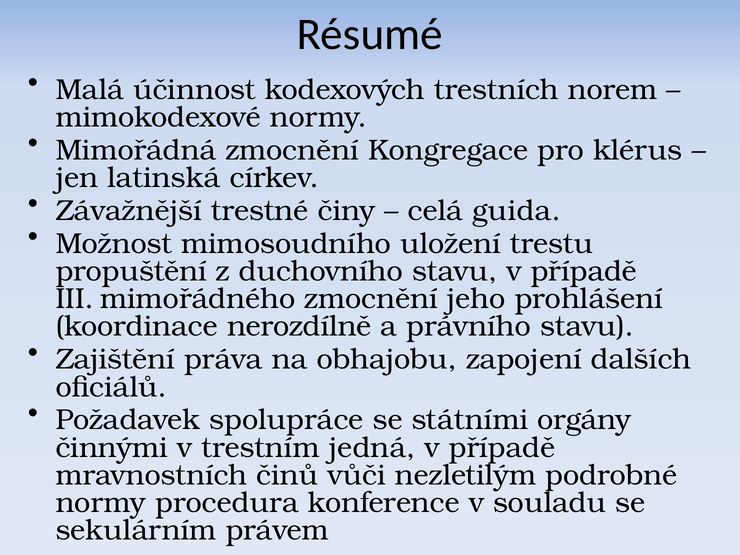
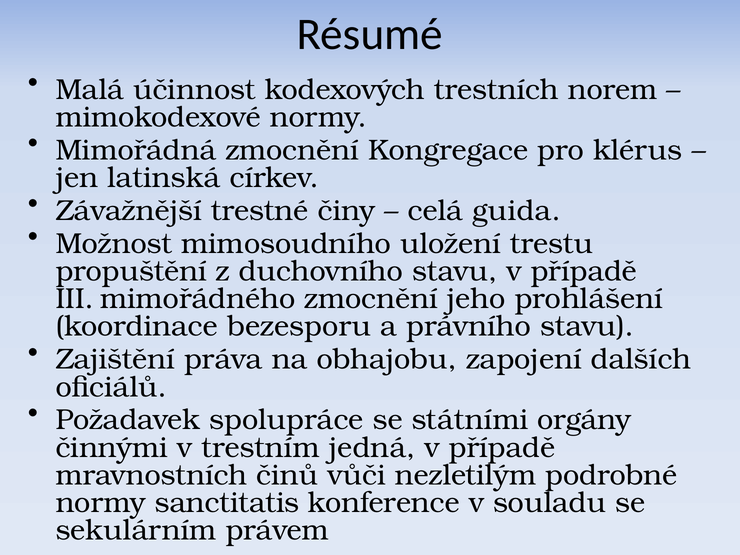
nerozdílně: nerozdílně -> bezesporu
procedura: procedura -> sanctitatis
